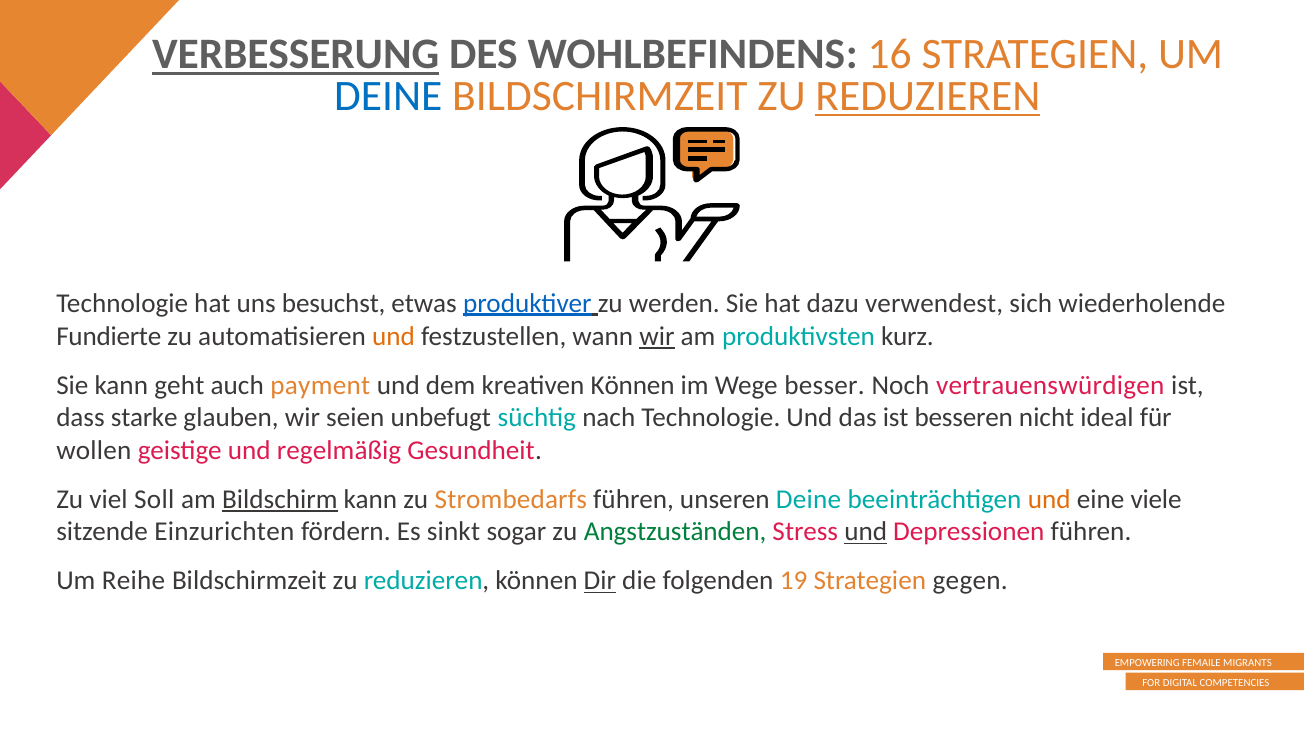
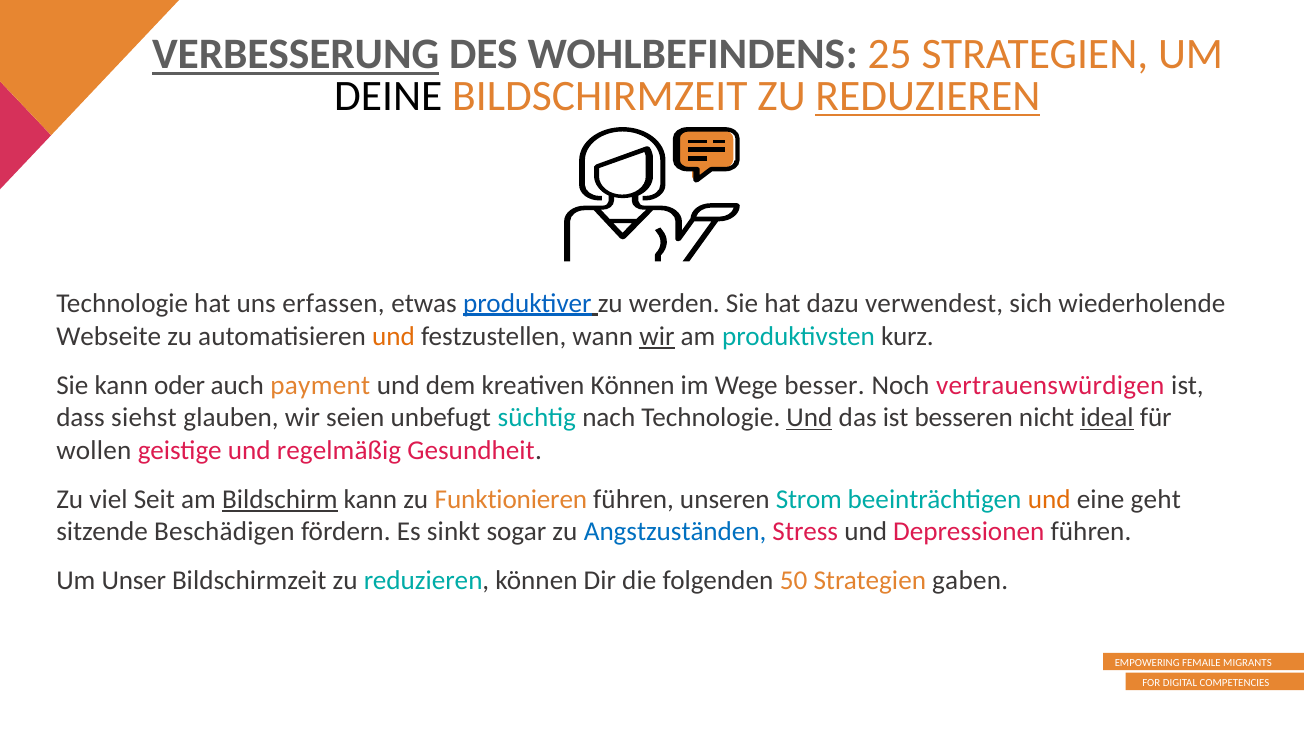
16: 16 -> 25
DEINE at (388, 96) colour: blue -> black
besuchst: besuchst -> erfassen
Fundierte: Fundierte -> Webseite
geht: geht -> oder
starke: starke -> siehst
Und at (809, 418) underline: none -> present
ideal underline: none -> present
Soll: Soll -> Seit
Strombedarfs: Strombedarfs -> Funktionieren
unseren Deine: Deine -> Strom
viele: viele -> geht
Einzurichten: Einzurichten -> Beschädigen
Angstzuständen colour: green -> blue
und at (866, 532) underline: present -> none
Reihe: Reihe -> Unser
Dir underline: present -> none
19: 19 -> 50
gegen: gegen -> gaben
